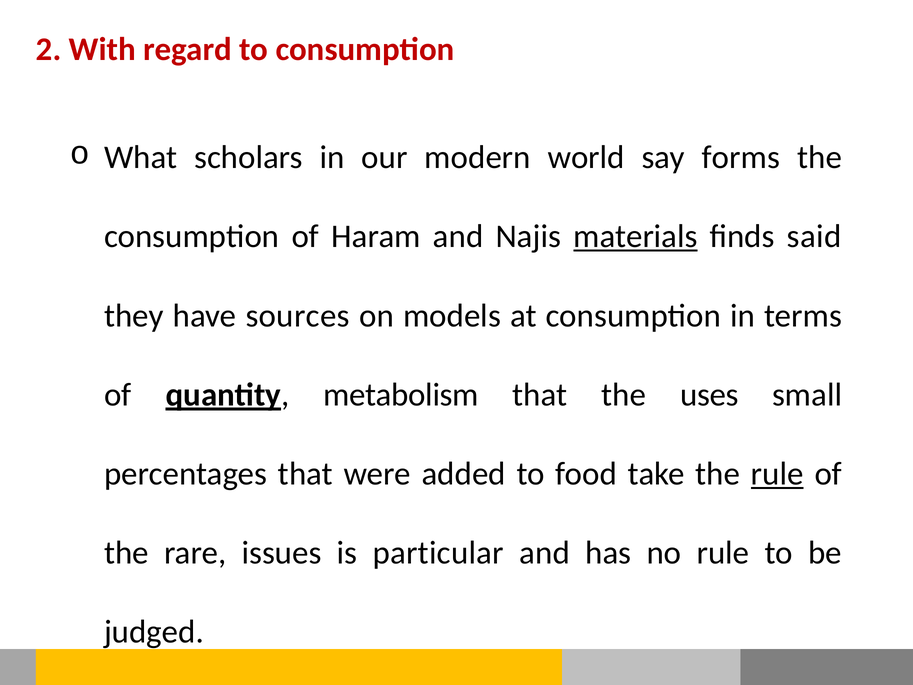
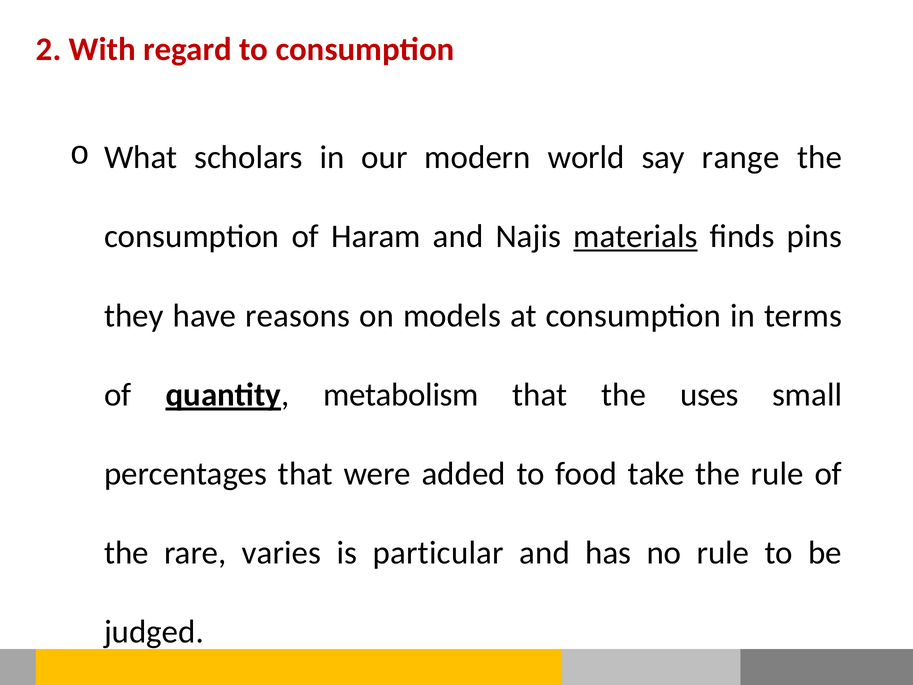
forms: forms -> range
said: said -> pins
sources: sources -> reasons
rule at (777, 474) underline: present -> none
issues: issues -> varies
